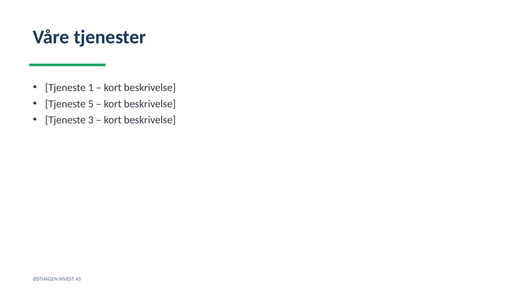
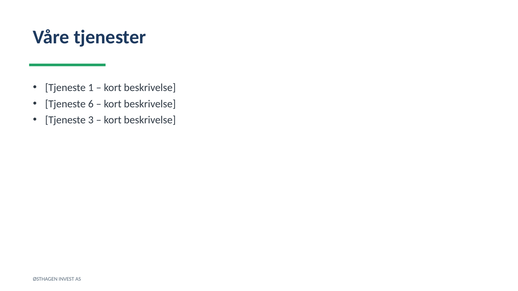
5: 5 -> 6
